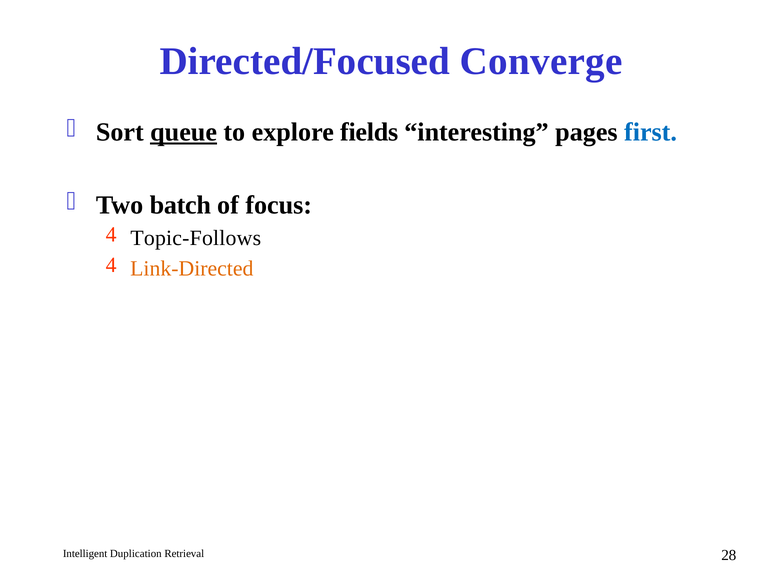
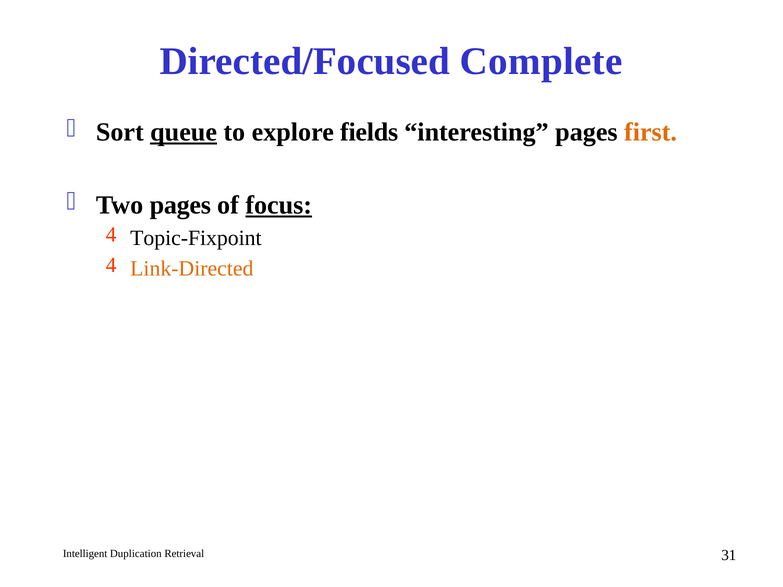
Converge: Converge -> Complete
first colour: blue -> orange
Two batch: batch -> pages
focus underline: none -> present
Topic-Follows: Topic-Follows -> Topic-Fixpoint
28: 28 -> 31
